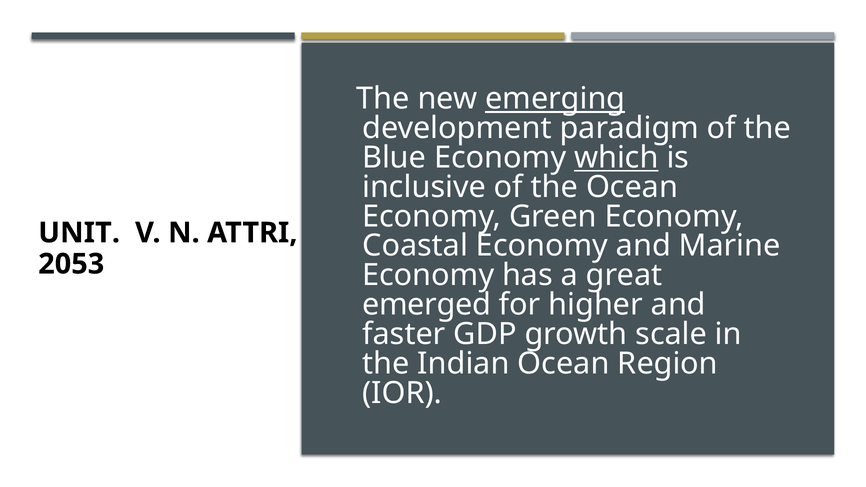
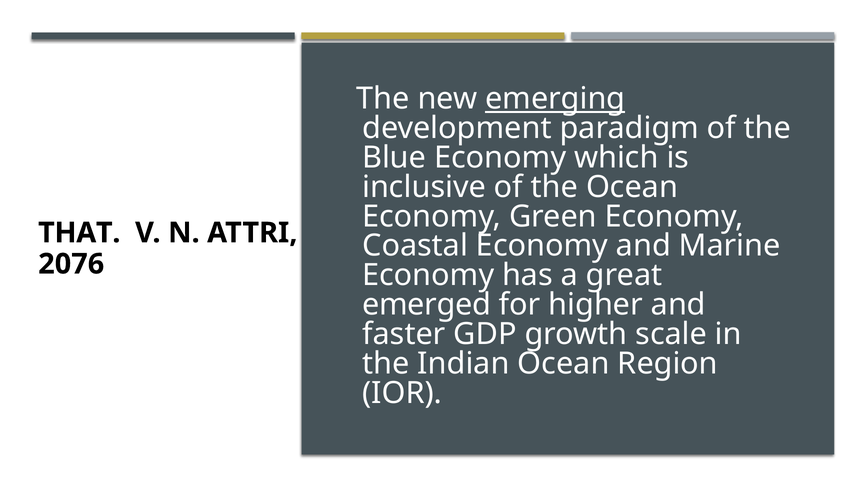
which underline: present -> none
UNIT: UNIT -> THAT
2053: 2053 -> 2076
